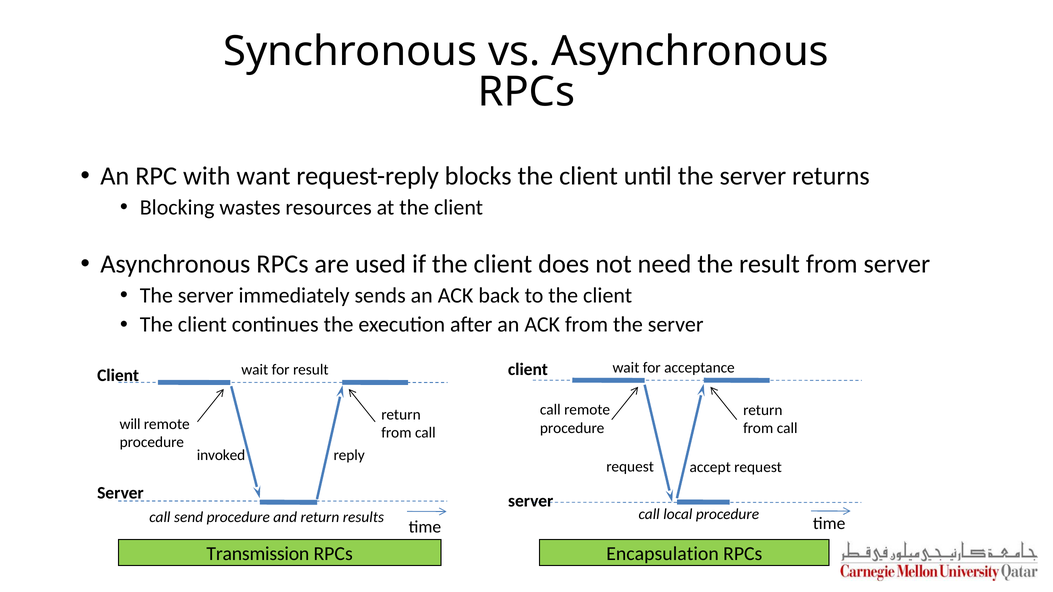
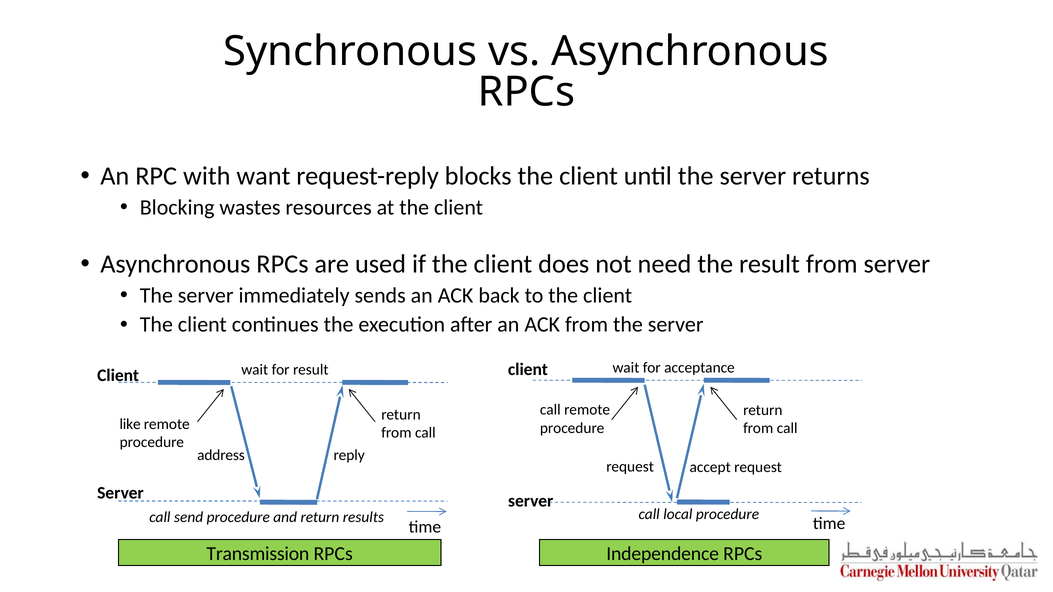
will: will -> like
invoked: invoked -> address
Encapsulation: Encapsulation -> Independence
